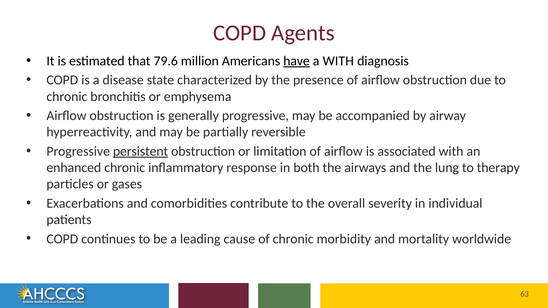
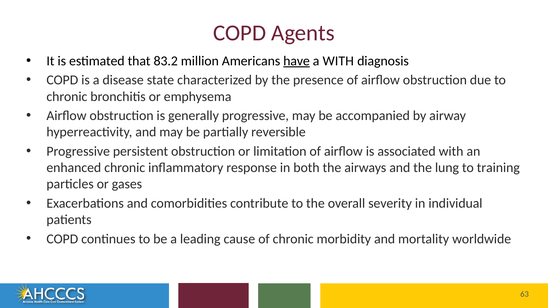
79.6: 79.6 -> 83.2
persistent underline: present -> none
therapy: therapy -> training
